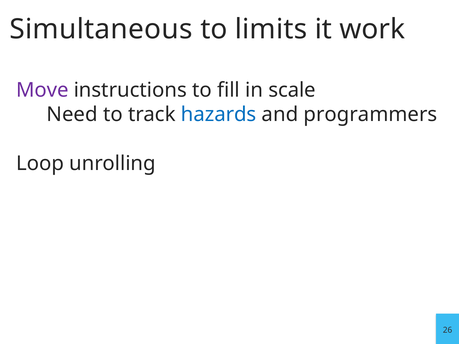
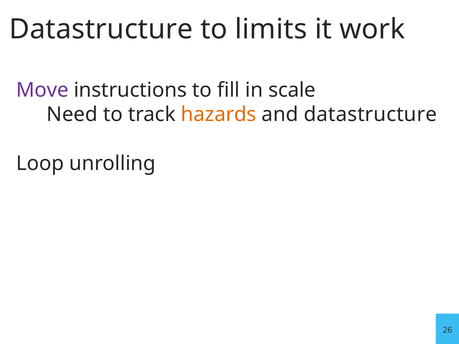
Simultaneous at (101, 29): Simultaneous -> Datastructure
hazards colour: blue -> orange
and programmers: programmers -> datastructure
